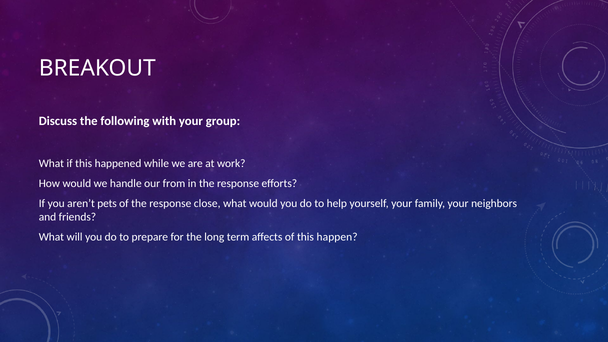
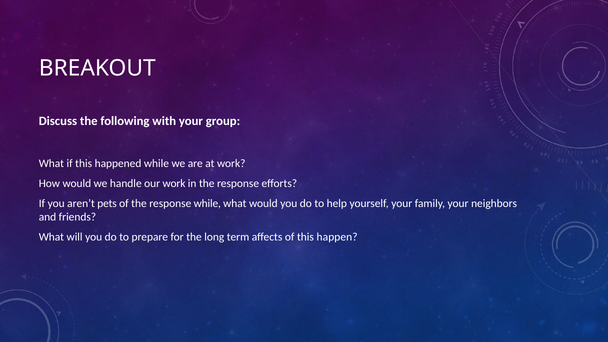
our from: from -> work
response close: close -> while
